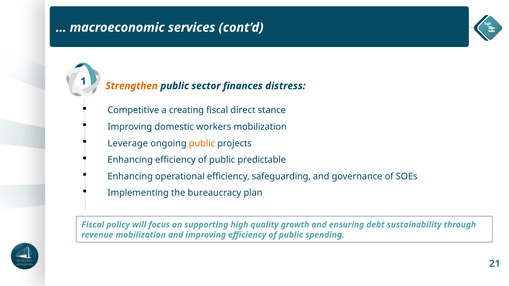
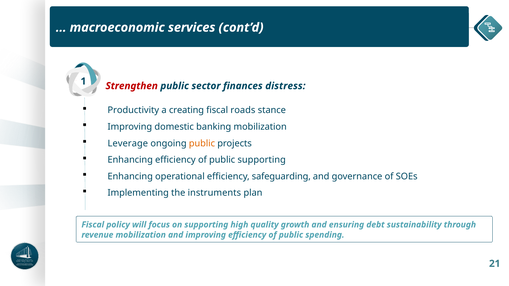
Strengthen colour: orange -> red
Competitive: Competitive -> Productivity
direct: direct -> roads
workers: workers -> banking
public predictable: predictable -> supporting
bureaucracy: bureaucracy -> instruments
